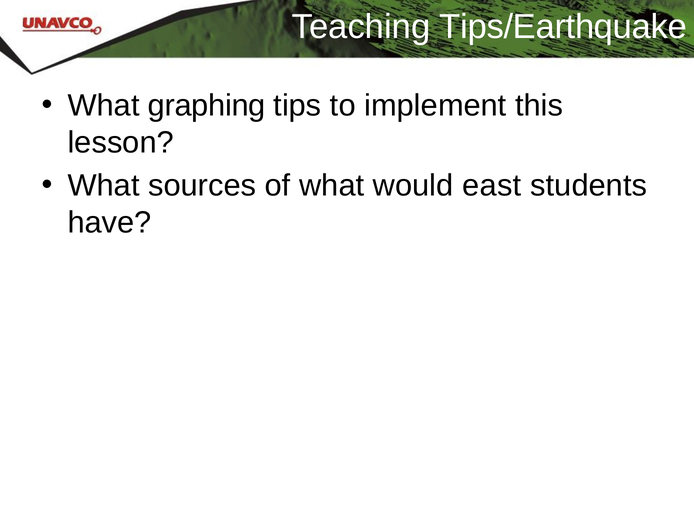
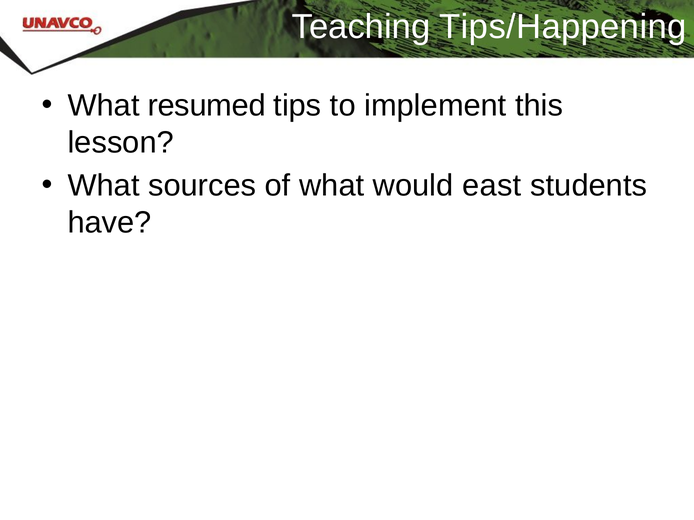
Tips/Earthquake: Tips/Earthquake -> Tips/Happening
graphing: graphing -> resumed
